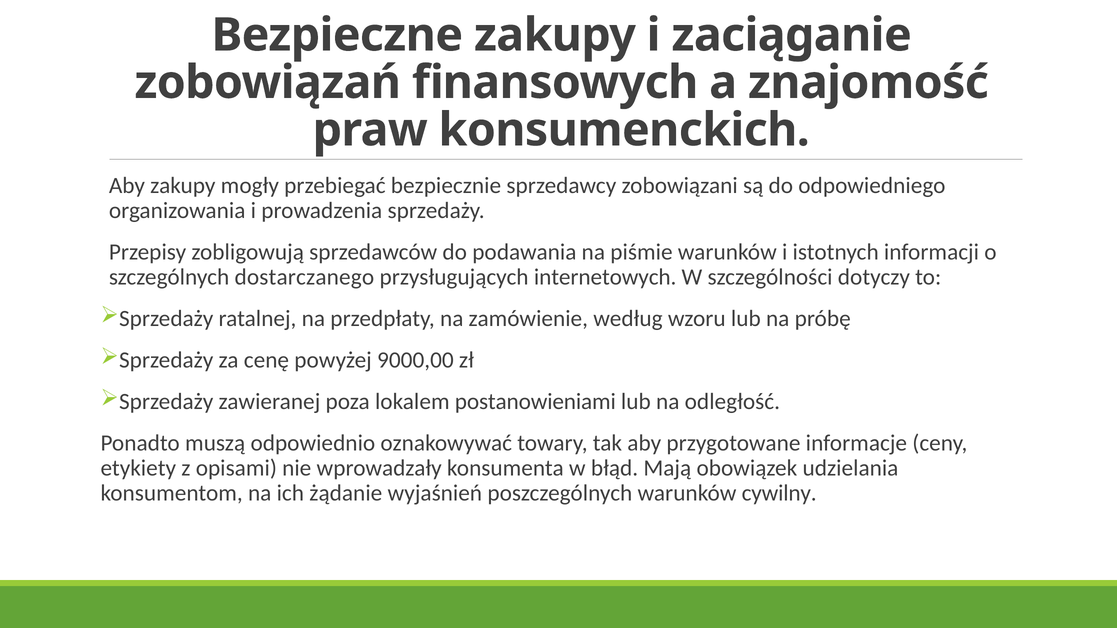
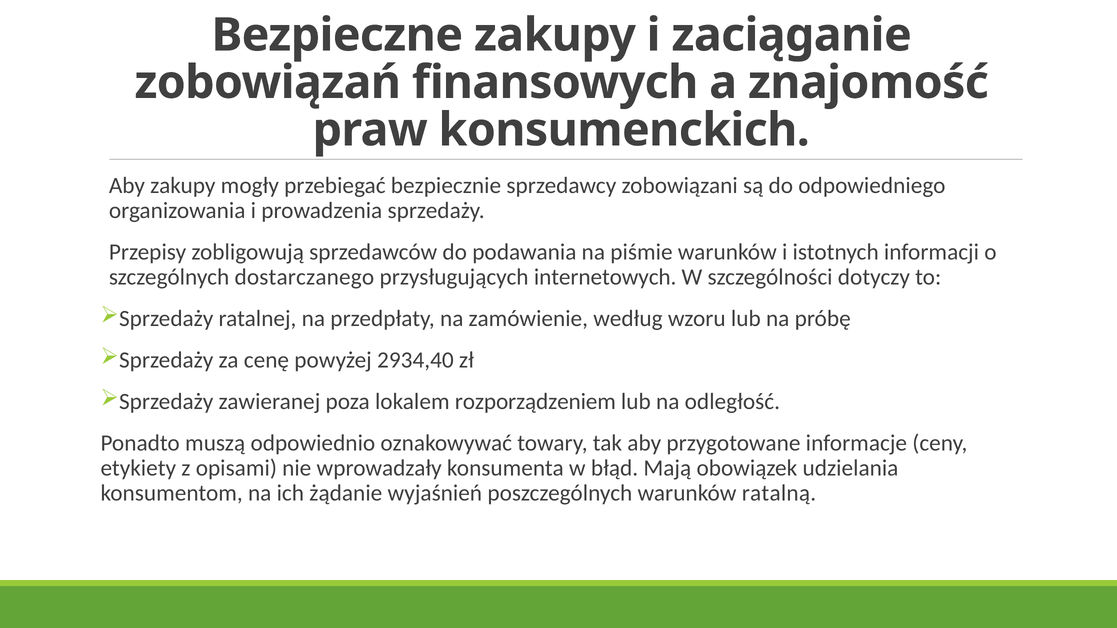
9000,00: 9000,00 -> 2934,40
postanowieniami: postanowieniami -> rozporządzeniem
cywilny: cywilny -> ratalną
